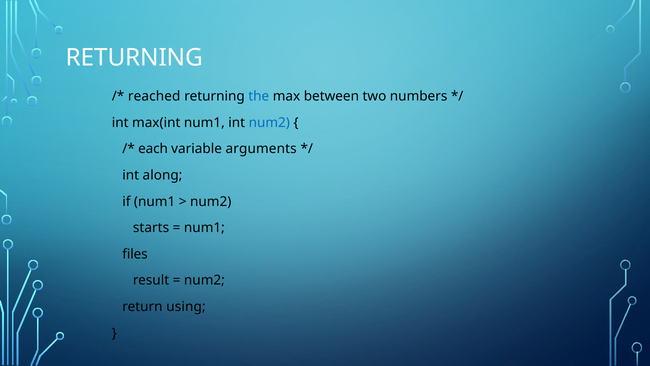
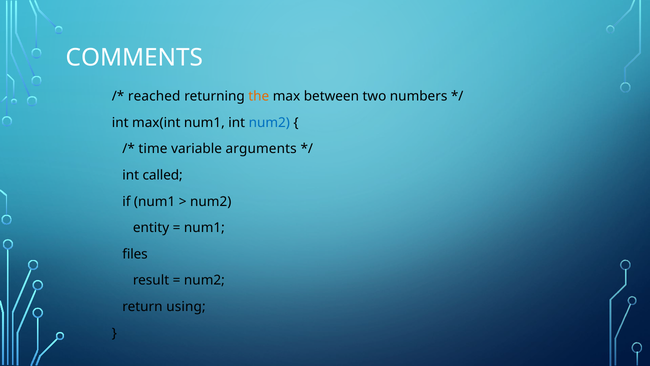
RETURNING at (134, 58): RETURNING -> COMMENTS
the colour: blue -> orange
each: each -> time
along: along -> called
starts: starts -> entity
